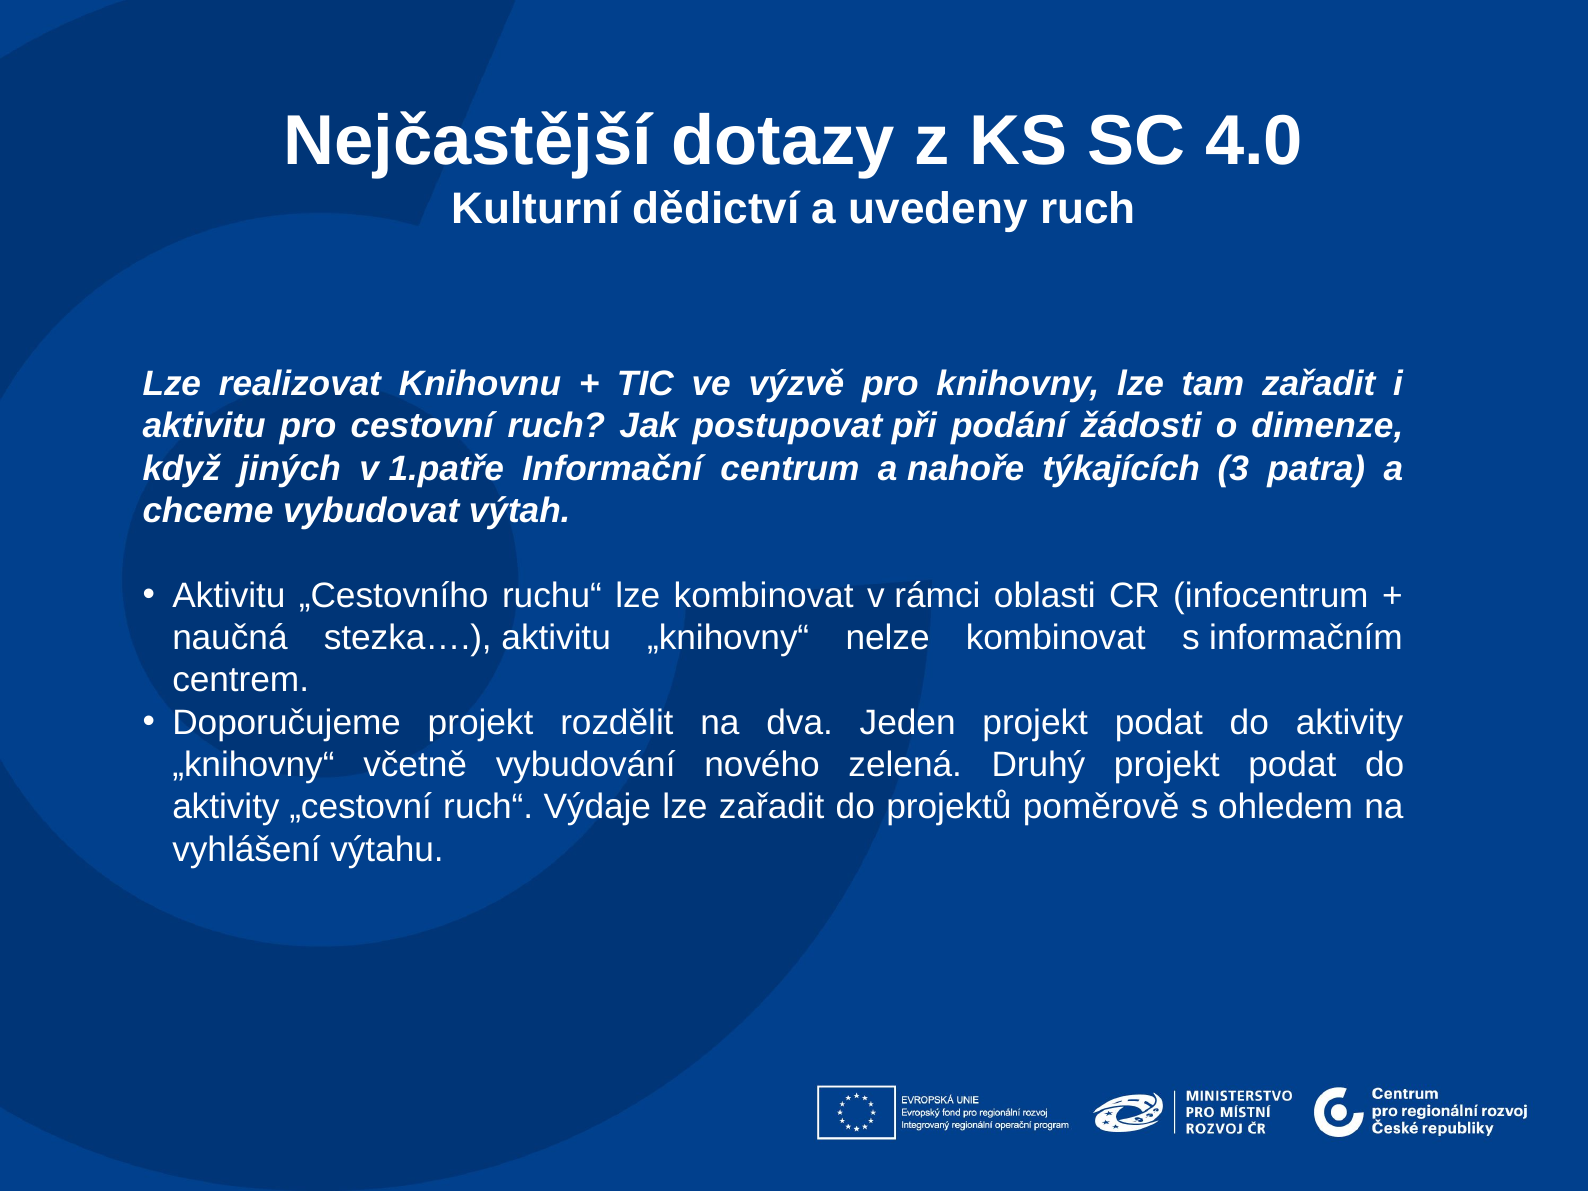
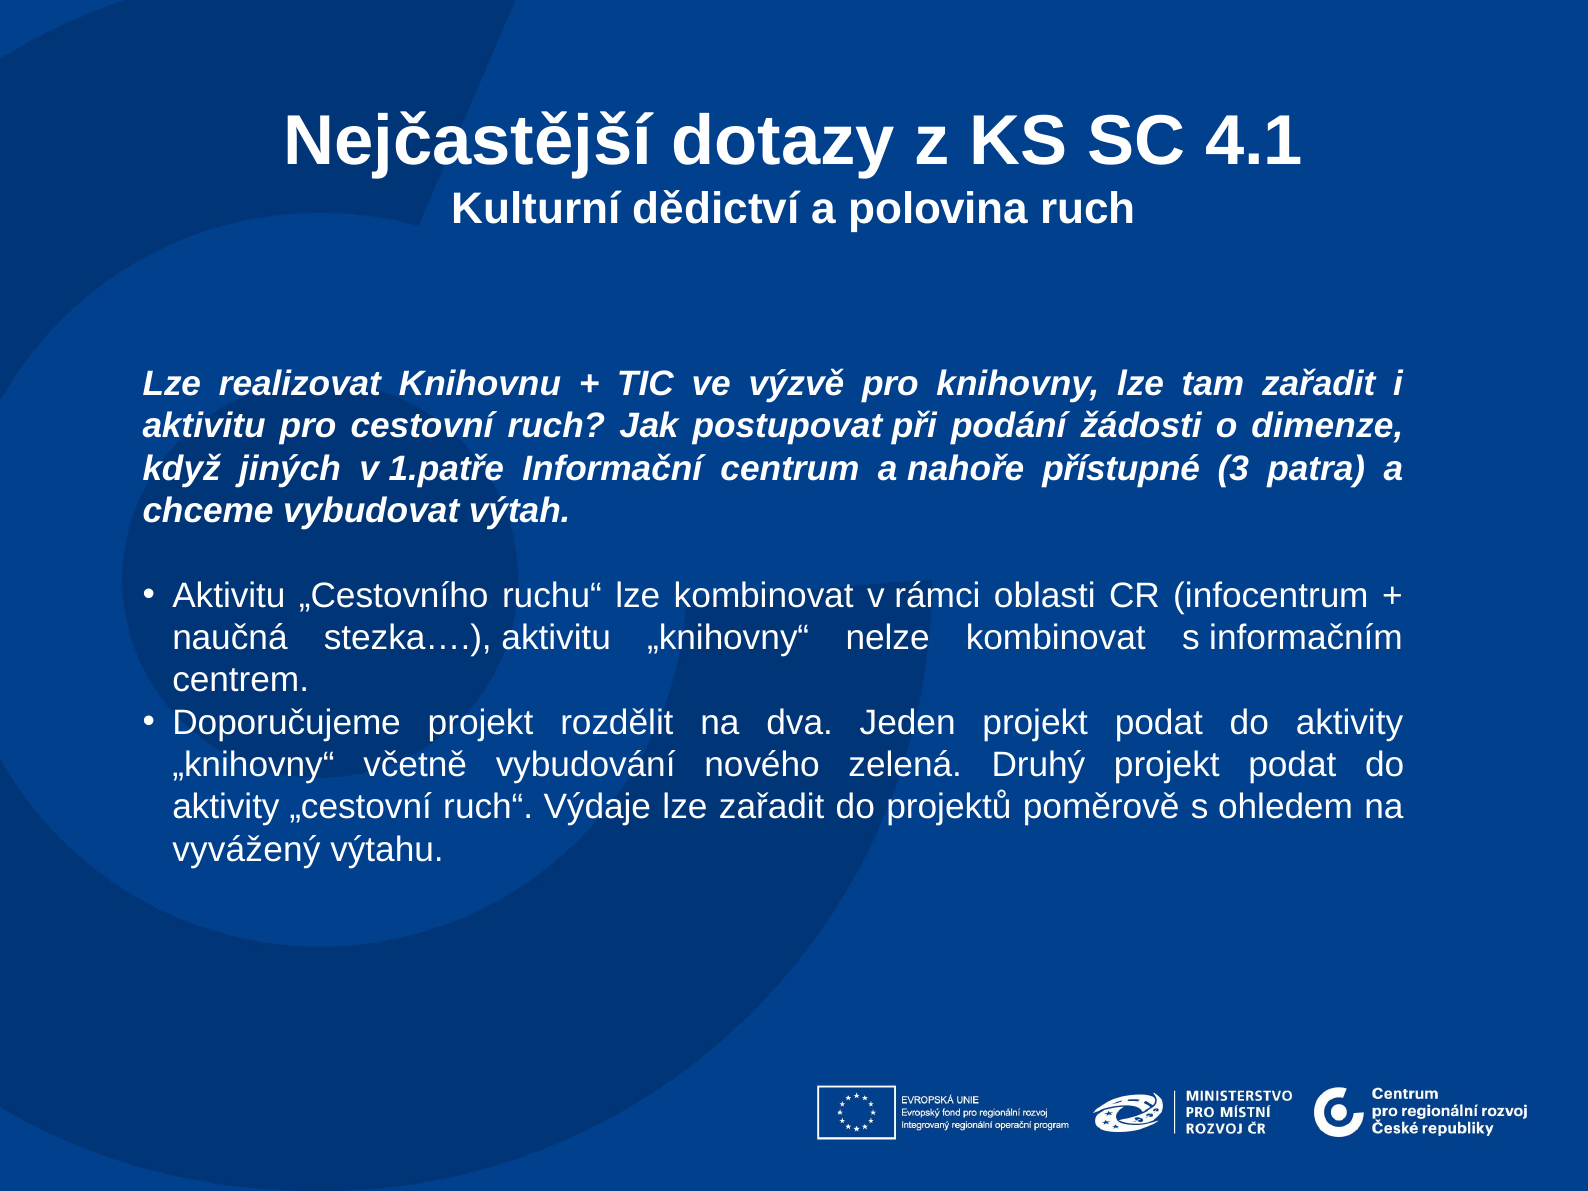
4.0: 4.0 -> 4.1
uvedeny: uvedeny -> polovina
týkajících: týkajících -> přístupné
vyhlášení: vyhlášení -> vyvážený
